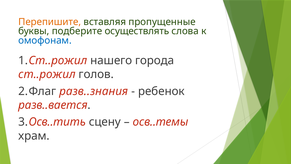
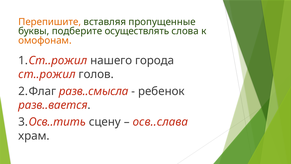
омофонам colour: blue -> orange
разв..знания: разв..знания -> разв..смысла
осв..темы: осв..темы -> осв..слава
